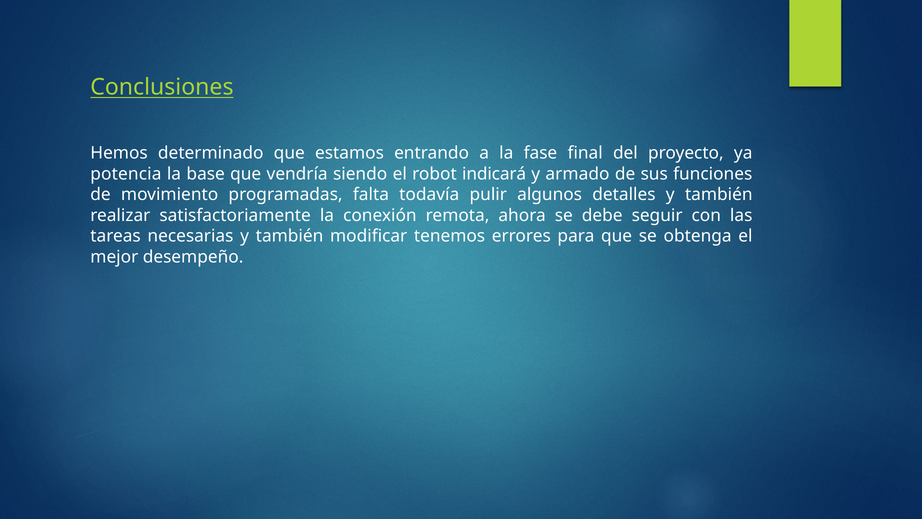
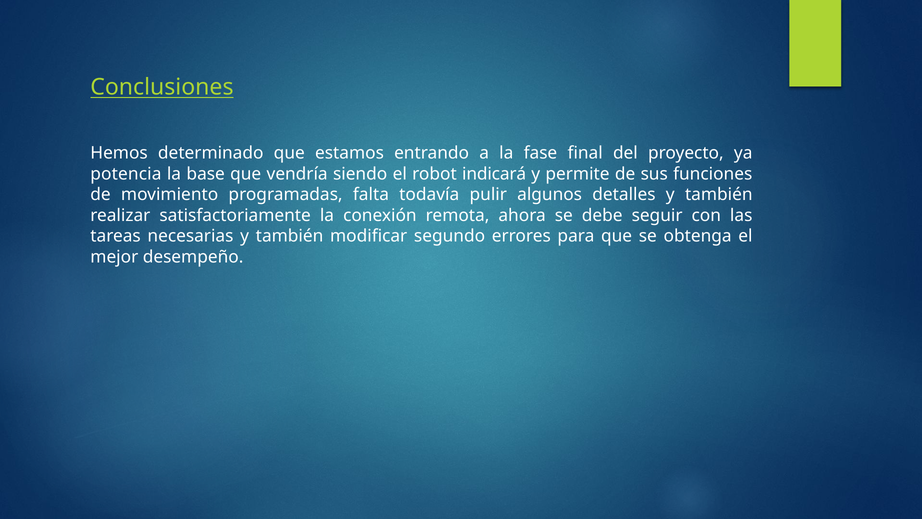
armado: armado -> permite
tenemos: tenemos -> segundo
